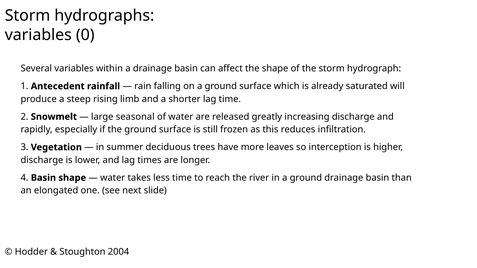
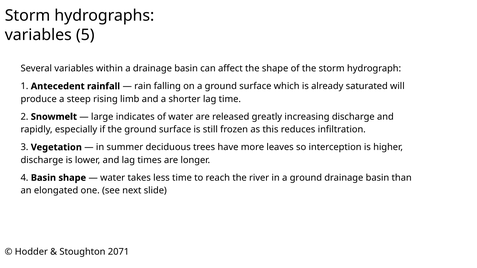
0: 0 -> 5
seasonal: seasonal -> indicates
2004: 2004 -> 2071
